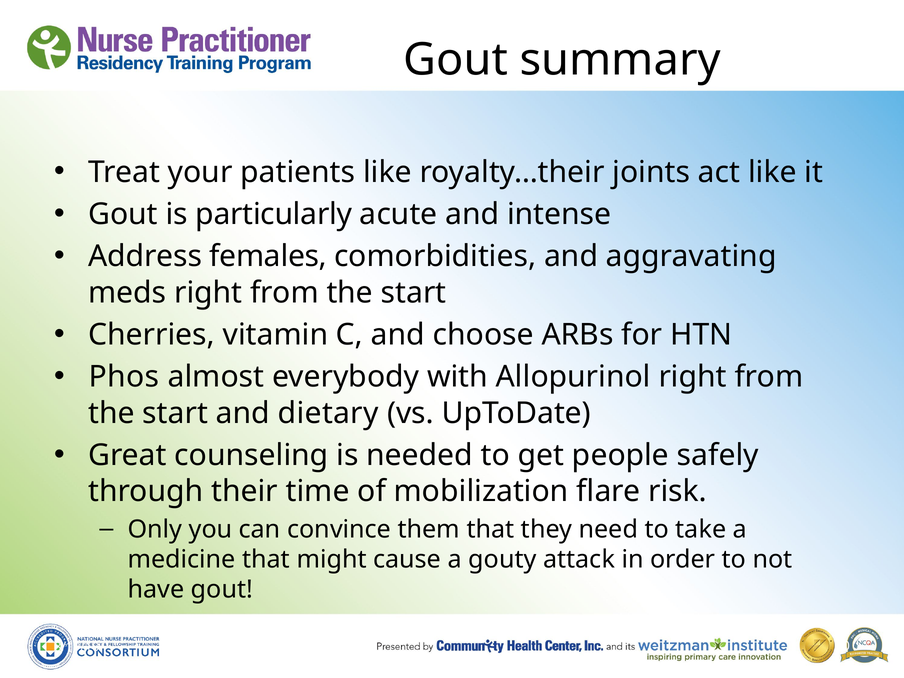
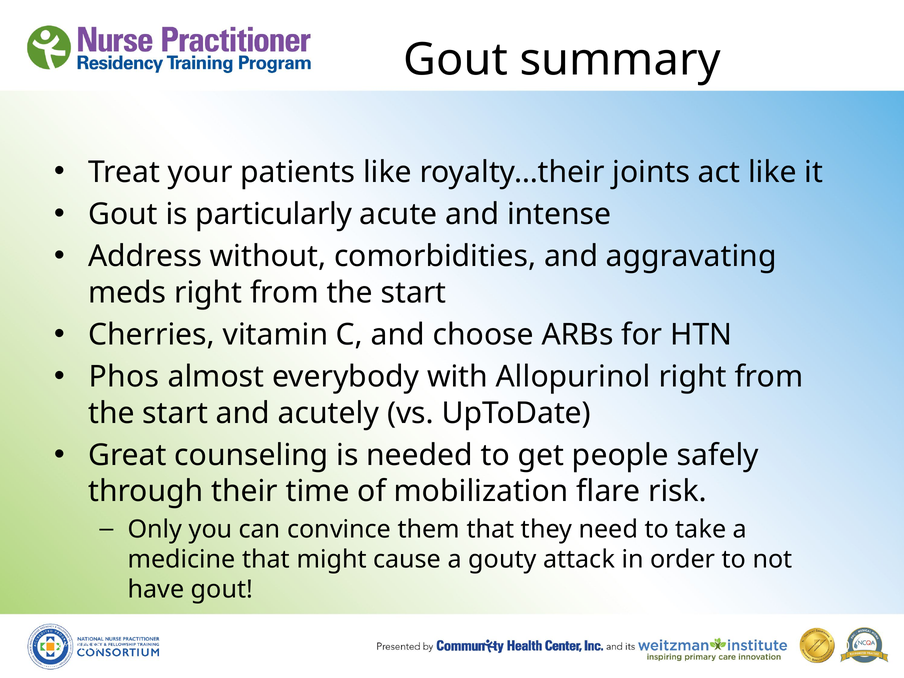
females: females -> without
dietary: dietary -> acutely
